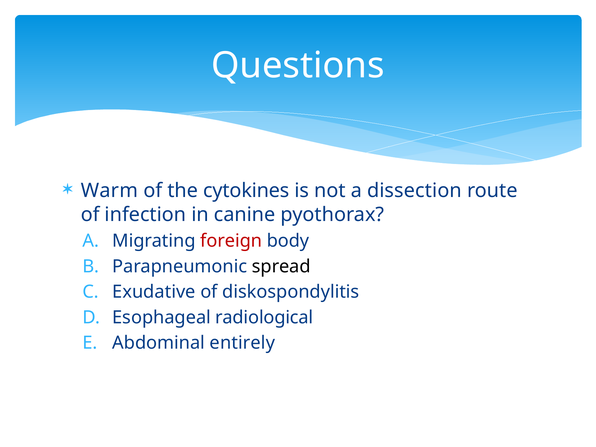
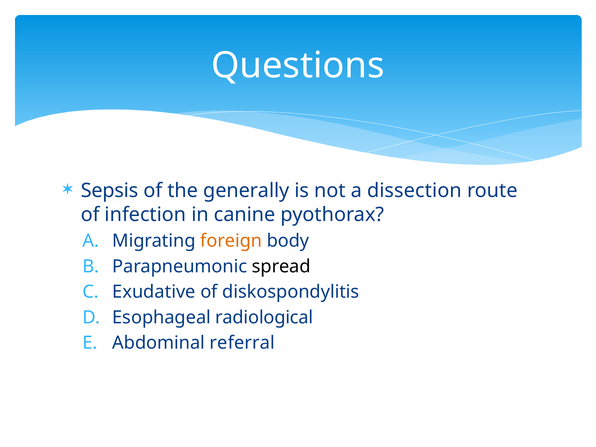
Warm: Warm -> Sepsis
cytokines: cytokines -> generally
foreign colour: red -> orange
entirely: entirely -> referral
